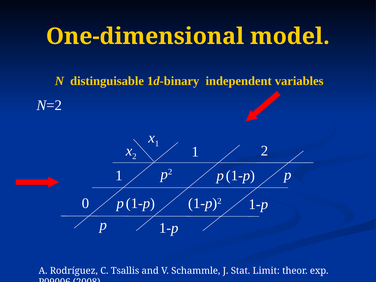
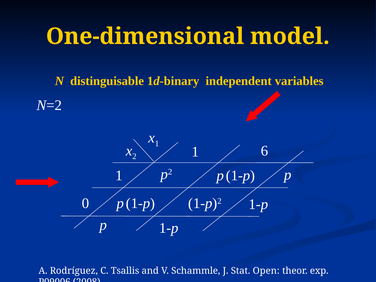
1 2: 2 -> 6
Limit: Limit -> Open
